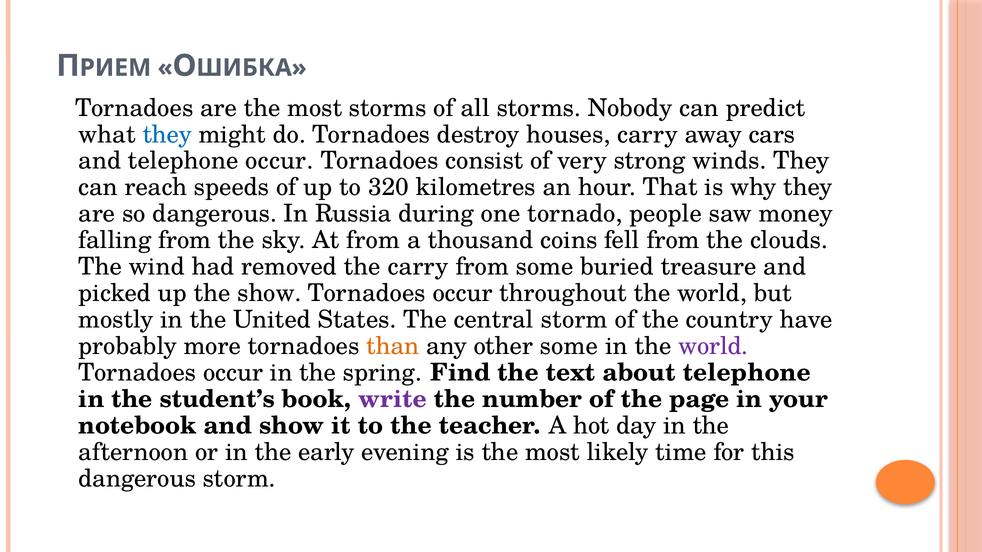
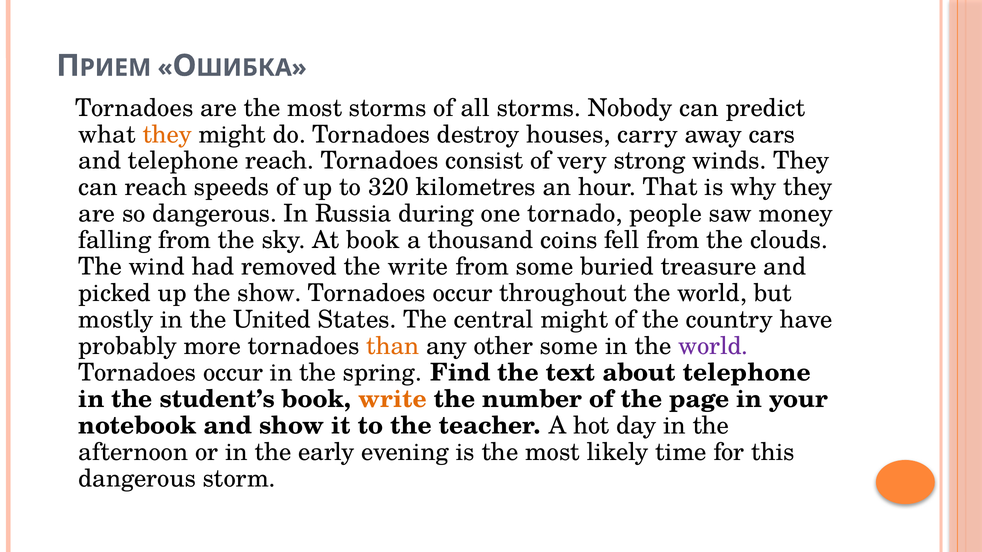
they at (167, 134) colour: blue -> orange
telephone occur: occur -> reach
At from: from -> book
the carry: carry -> write
central storm: storm -> might
write at (393, 400) colour: purple -> orange
